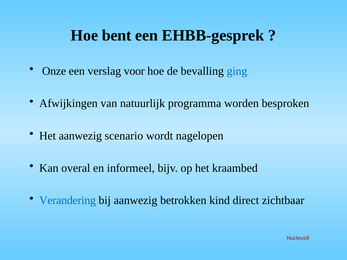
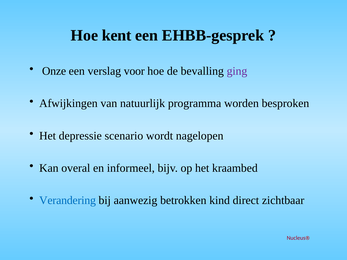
bent: bent -> kent
ging colour: blue -> purple
Het aanwezig: aanwezig -> depressie
